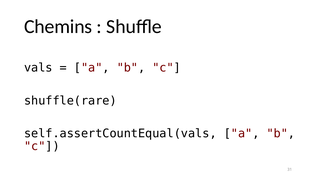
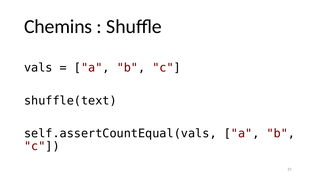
shuffle(rare: shuffle(rare -> shuffle(text
